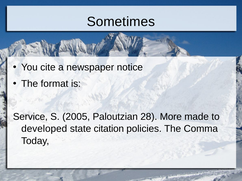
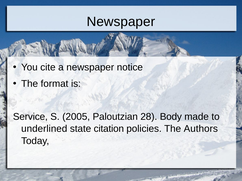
Sometimes at (121, 22): Sometimes -> Newspaper
More: More -> Body
developed: developed -> underlined
Comma: Comma -> Authors
